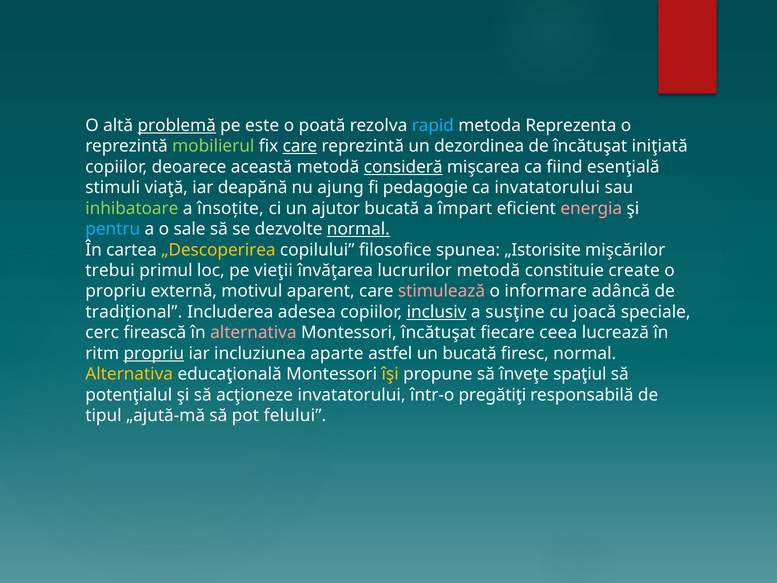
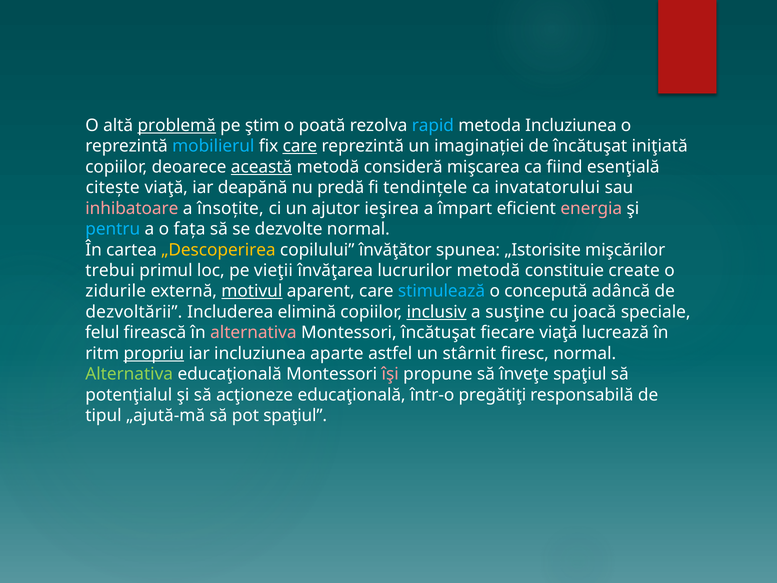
este: este -> ştim
metoda Reprezenta: Reprezenta -> Incluziunea
mobilierul colour: light green -> light blue
dezordinea: dezordinea -> imaginației
această underline: none -> present
consideră underline: present -> none
stimuli: stimuli -> citește
ajung: ajung -> predă
pedagogie: pedagogie -> tendințele
inhibatoare colour: light green -> pink
ajutor bucată: bucată -> ieşirea
sale: sale -> fața
normal at (358, 229) underline: present -> none
filosofice: filosofice -> învăţător
propriu at (116, 291): propriu -> zidurile
motivul underline: none -> present
stimulează colour: pink -> light blue
informare: informare -> concepută
tradițional: tradițional -> dezvoltării
adesea: adesea -> elimină
cerc: cerc -> felul
fiecare ceea: ceea -> viaţă
un bucată: bucată -> stârnit
Alternativa at (129, 374) colour: yellow -> light green
îşi colour: yellow -> pink
acţioneze invatatorului: invatatorului -> educaţională
pot felului: felului -> spaţiul
